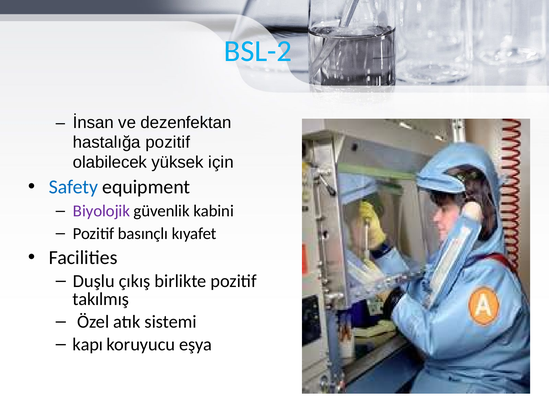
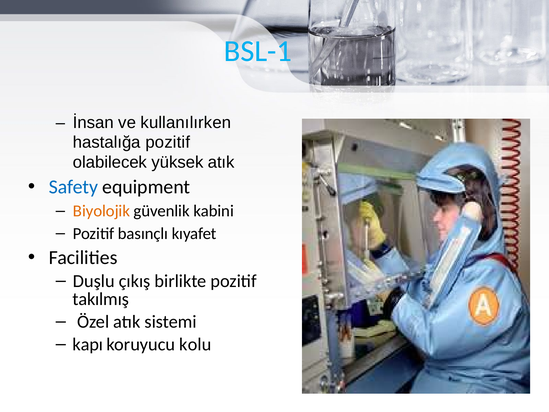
BSL-2: BSL-2 -> BSL-1
dezenfektan: dezenfektan -> kullanılırken
yüksek için: için -> atık
Biyolojik colour: purple -> orange
eşya: eşya -> kolu
